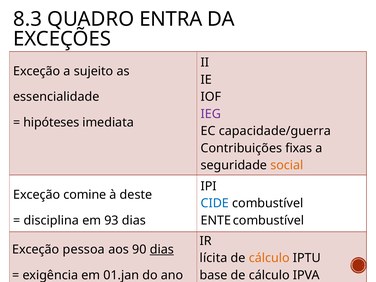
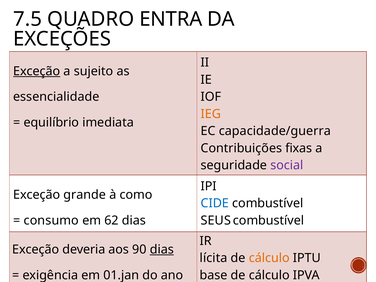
8.3: 8.3 -> 7.5
Exceção at (37, 71) underline: none -> present
IEG colour: purple -> orange
hipóteses: hipóteses -> equilíbrio
social colour: orange -> purple
comine: comine -> grande
deste: deste -> como
disciplina: disciplina -> consumo
93: 93 -> 62
ENTE: ENTE -> SEUS
pessoa: pessoa -> deveria
